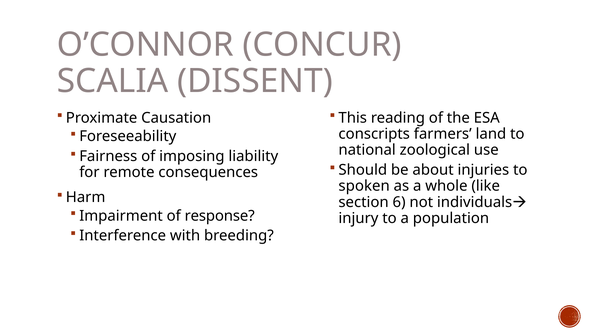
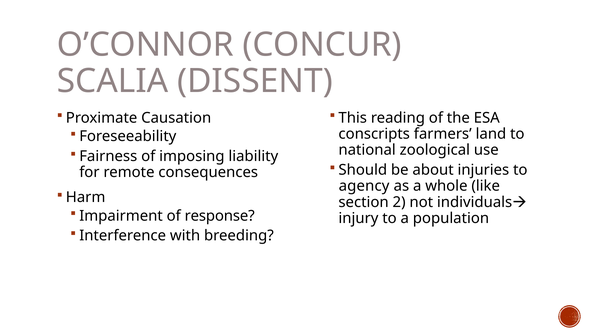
spoken: spoken -> agency
6: 6 -> 2
